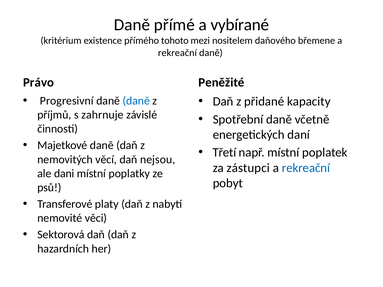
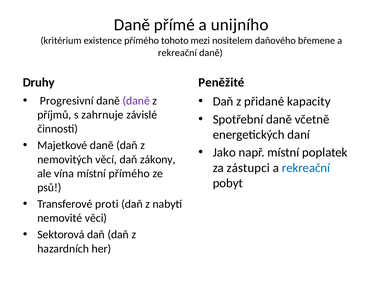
vybírané: vybírané -> unijního
Právo: Právo -> Druhy
daně at (136, 101) colour: blue -> purple
Třetí: Třetí -> Jako
nejsou: nejsou -> zákony
dani: dani -> vína
místní poplatky: poplatky -> přímého
platy: platy -> proti
